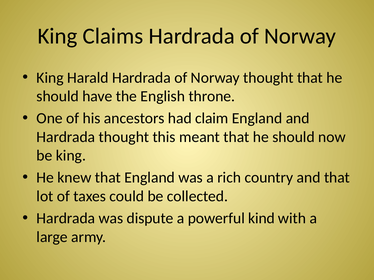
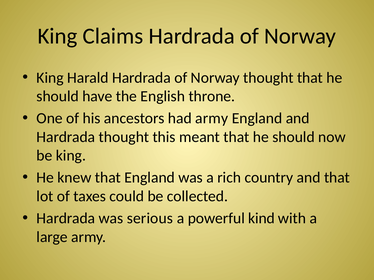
had claim: claim -> army
dispute: dispute -> serious
